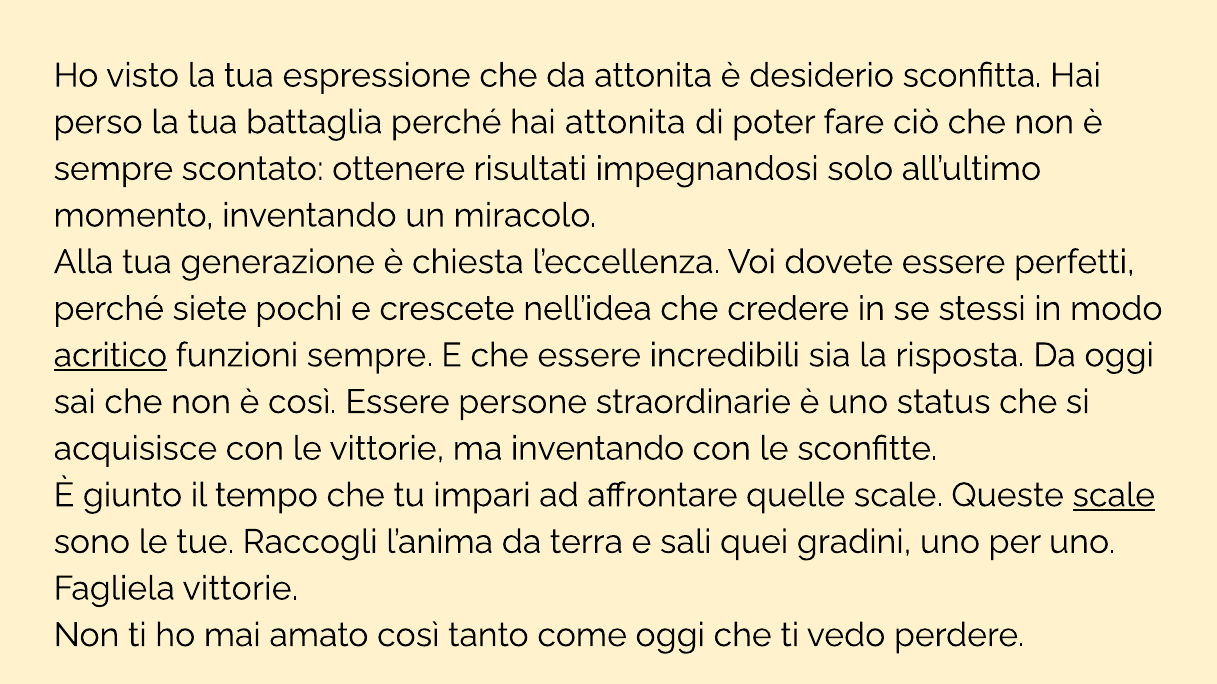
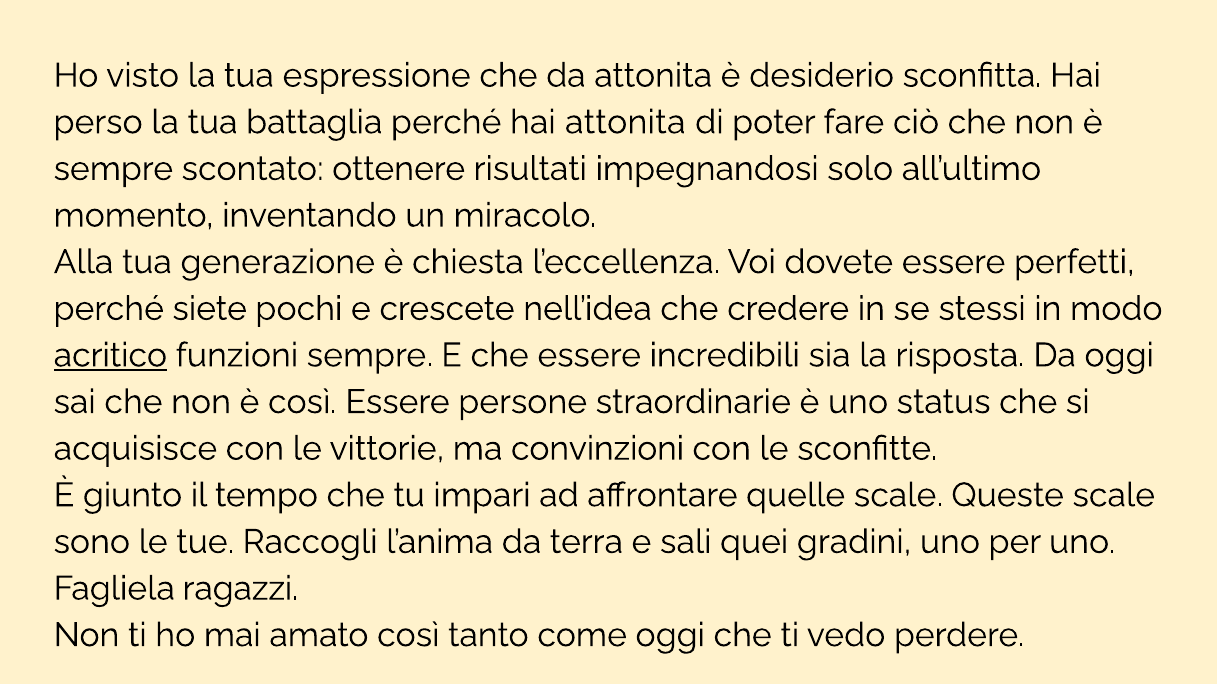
ma inventando: inventando -> convinzioni
scale at (1114, 496) underline: present -> none
Fagliela vittorie: vittorie -> ragazzi
